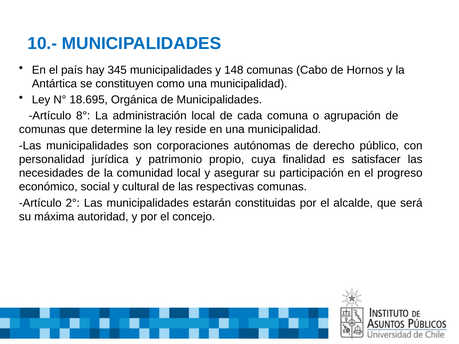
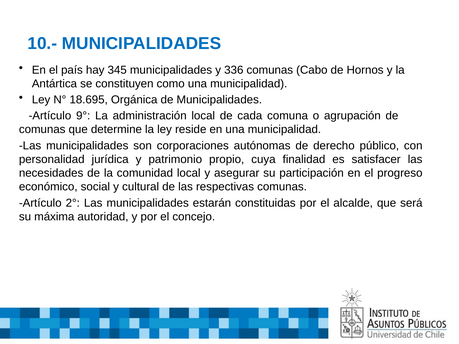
148: 148 -> 336
8°: 8° -> 9°
